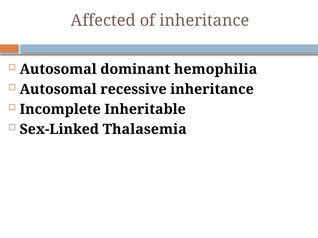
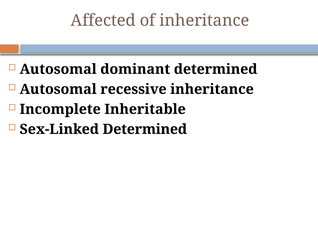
dominant hemophilia: hemophilia -> determined
Sex-Linked Thalasemia: Thalasemia -> Determined
